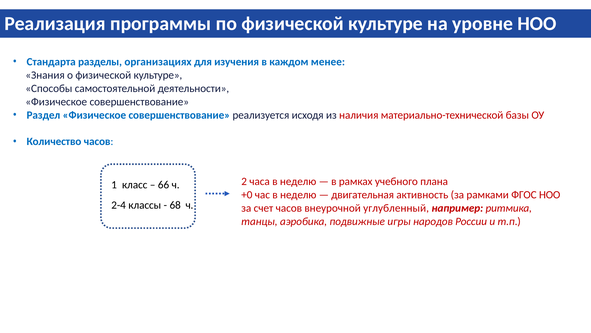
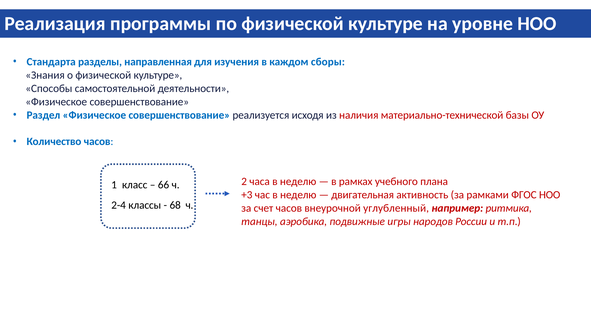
организациях: организациях -> направленная
менее: менее -> сборы
+0: +0 -> +3
